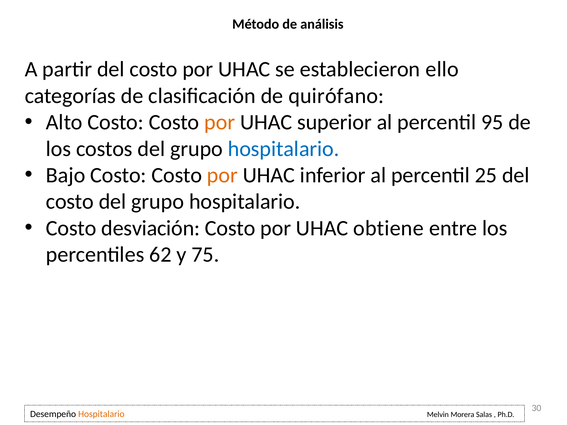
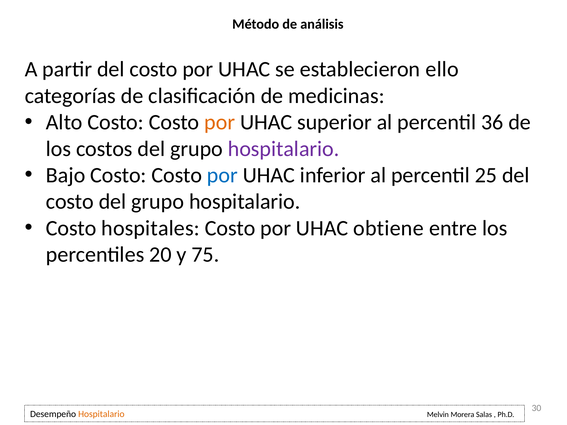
quirófano: quirófano -> medicinas
95: 95 -> 36
hospitalario at (284, 149) colour: blue -> purple
por at (222, 175) colour: orange -> blue
desviación: desviación -> hospitales
62: 62 -> 20
